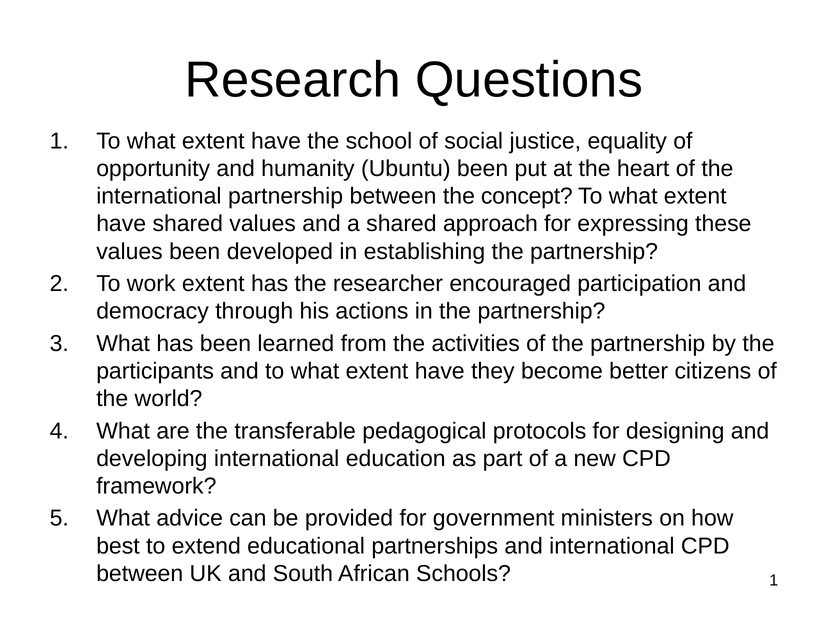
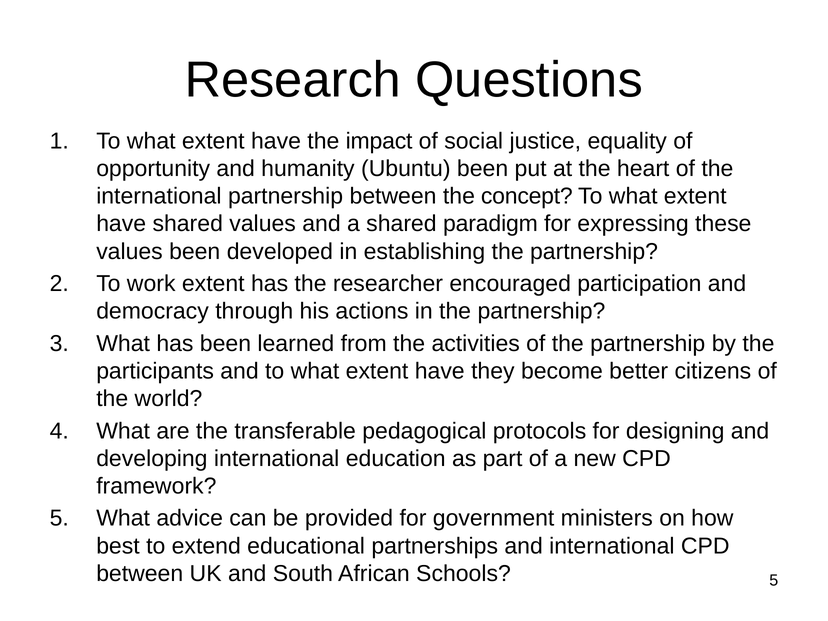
school: school -> impact
approach: approach -> paradigm
Schools 1: 1 -> 5
